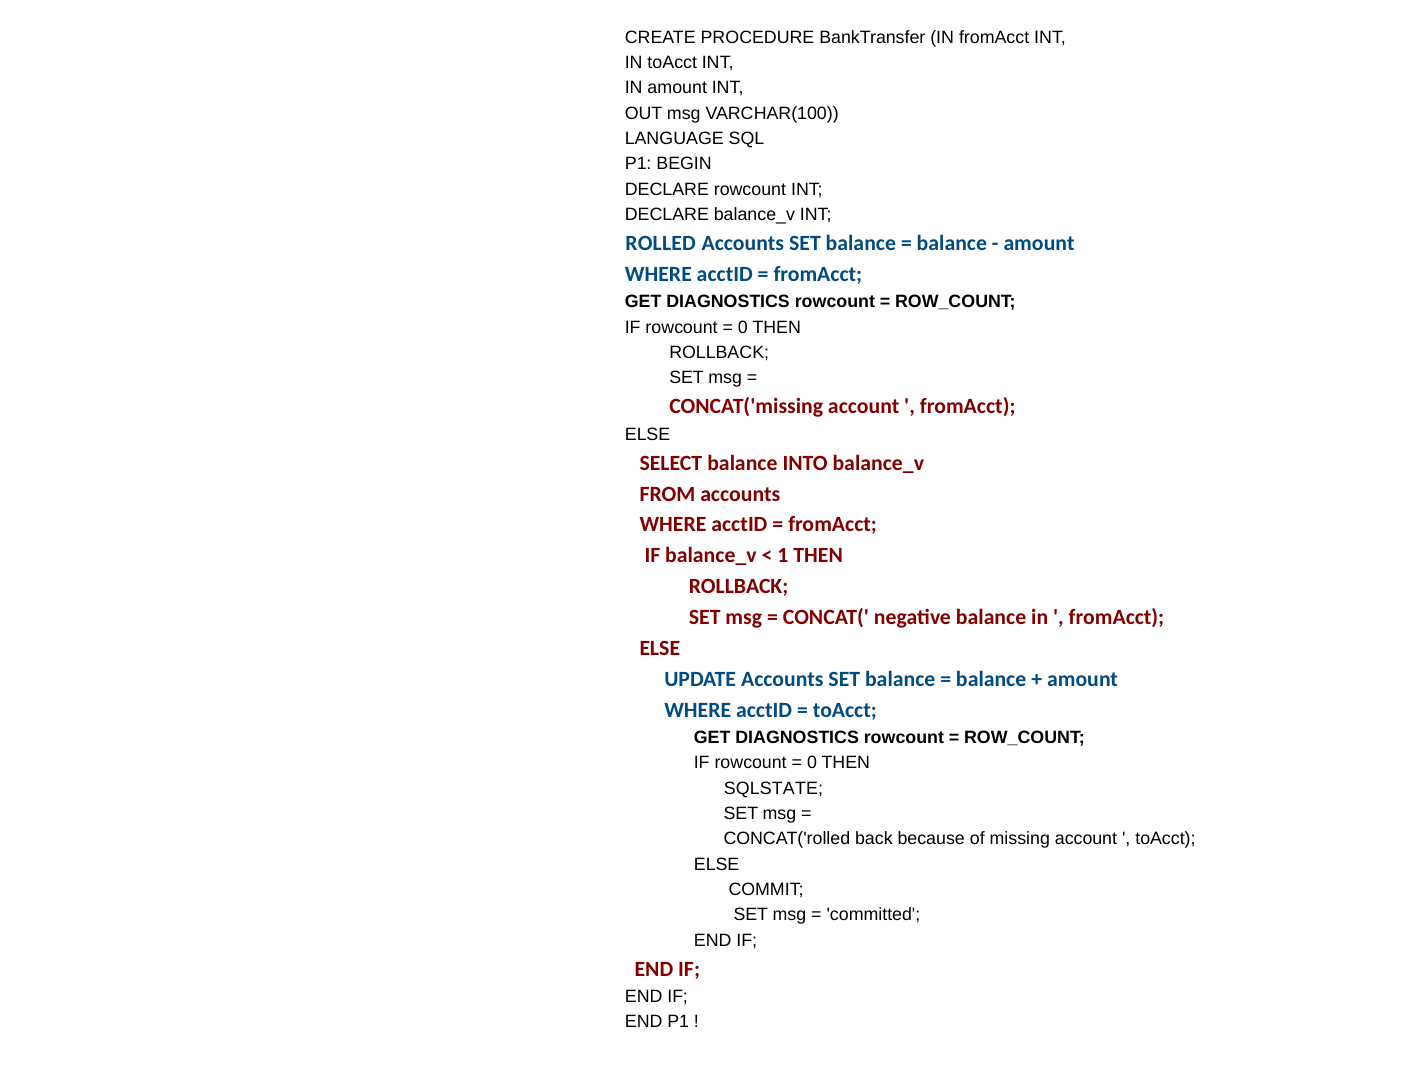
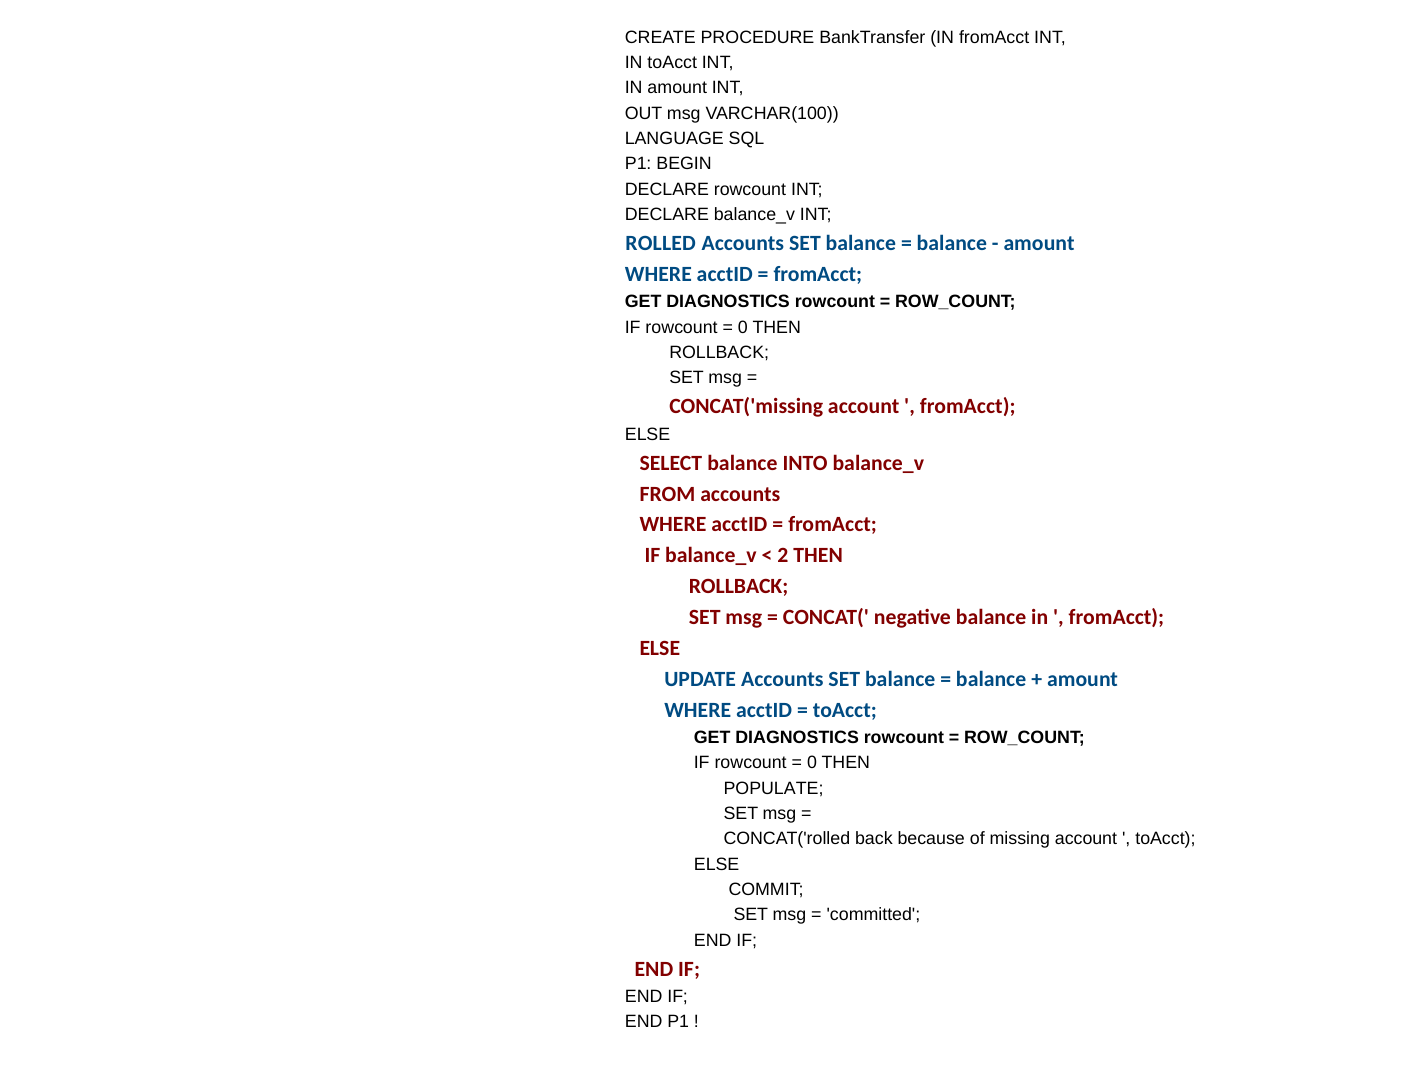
1: 1 -> 2
SQLSTATE: SQLSTATE -> POPULATE
